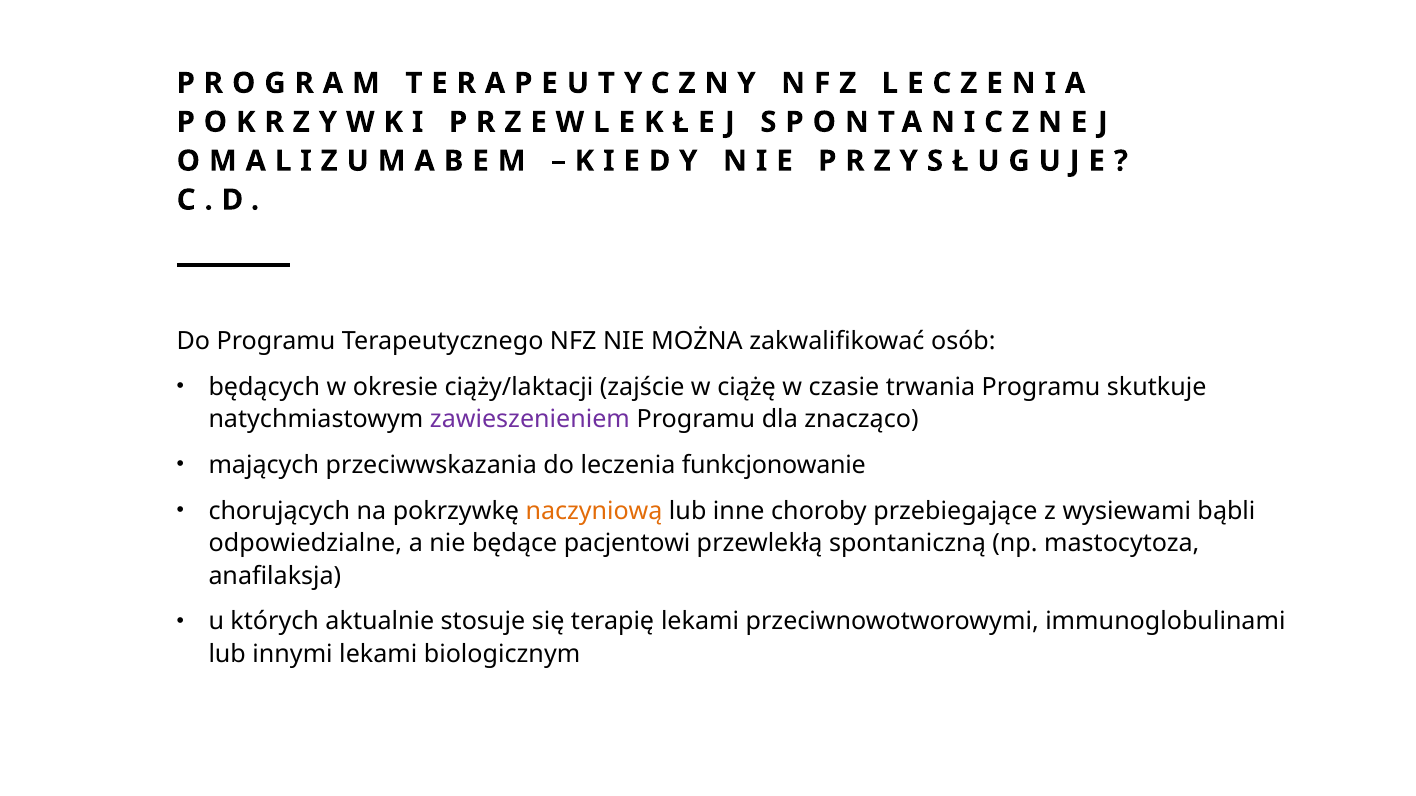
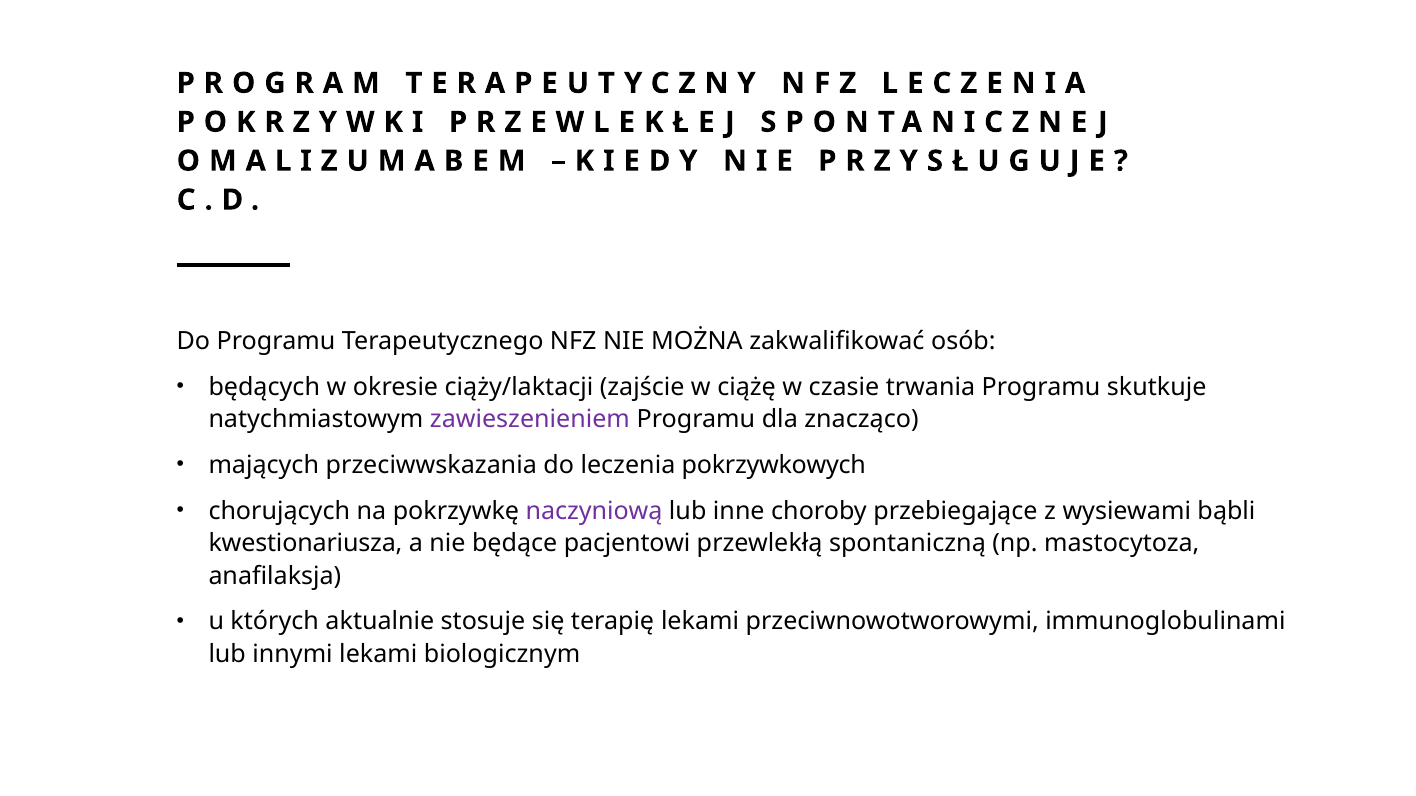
funkcjonowanie: funkcjonowanie -> pokrzywkowych
naczyniową colour: orange -> purple
odpowiedzialne: odpowiedzialne -> kwestionariusza
